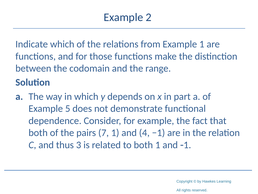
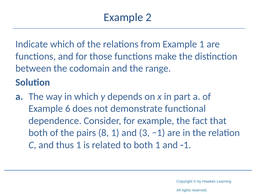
5: 5 -> 6
7: 7 -> 8
4: 4 -> 3
thus 3: 3 -> 1
